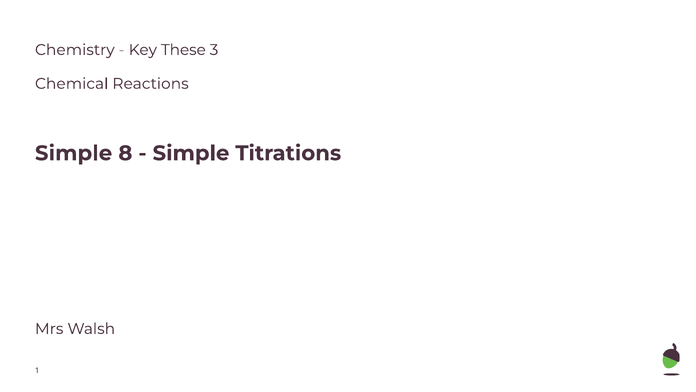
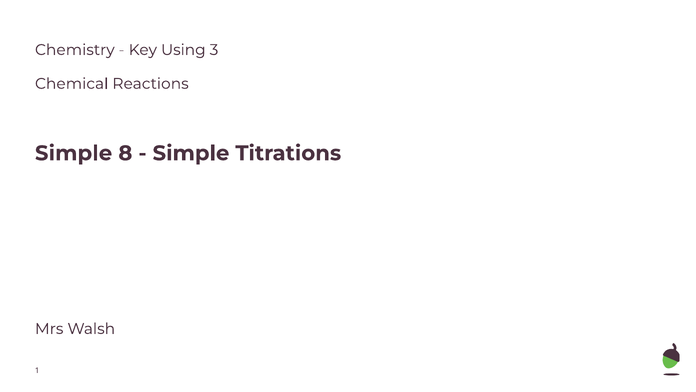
These: These -> Using
